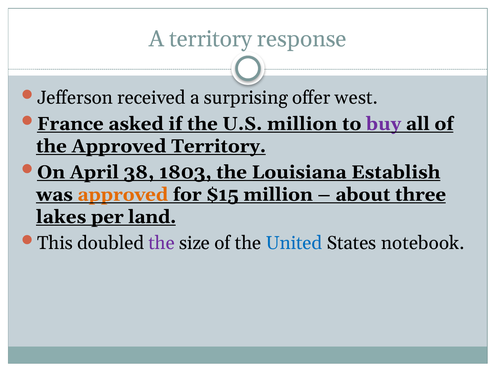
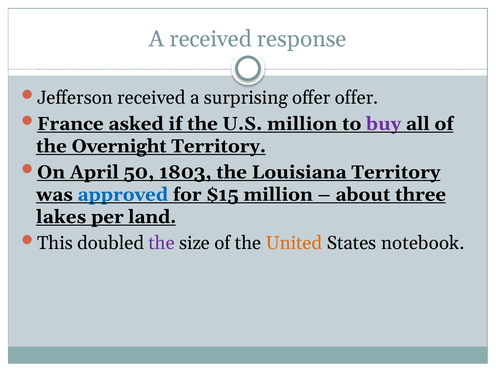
A territory: territory -> received
offer west: west -> offer
the Approved: Approved -> Overnight
38: 38 -> 50
Louisiana Establish: Establish -> Territory
approved at (123, 195) colour: orange -> blue
United colour: blue -> orange
